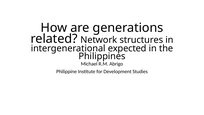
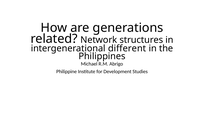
expected: expected -> different
